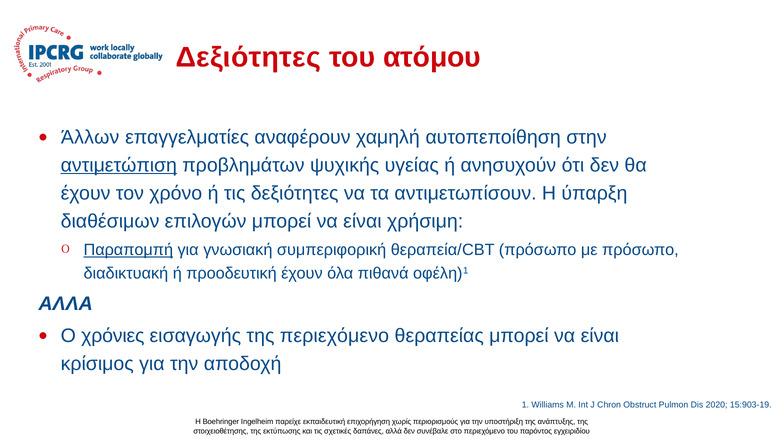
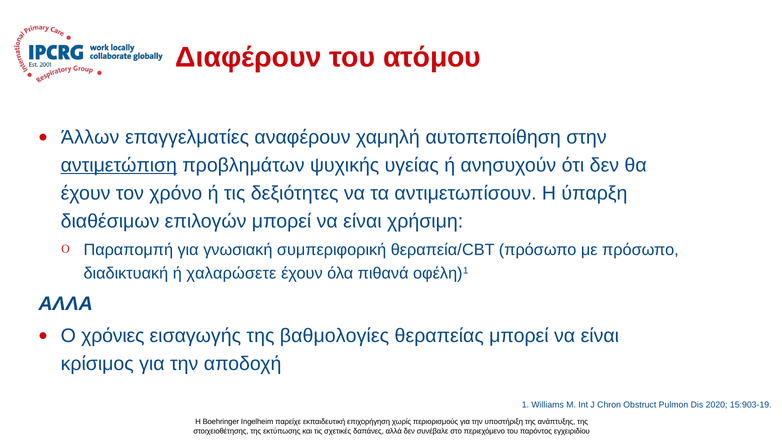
Δεξιότητες at (248, 57): Δεξιότητες -> Διαφέρουν
Παραπομπή underline: present -> none
προοδευτική: προοδευτική -> χαλαρώσετε
της περιεχόμενο: περιεχόμενο -> βαθμολογίες
